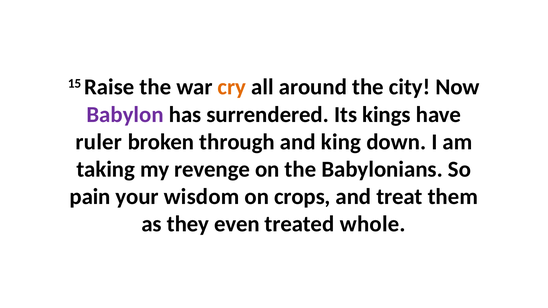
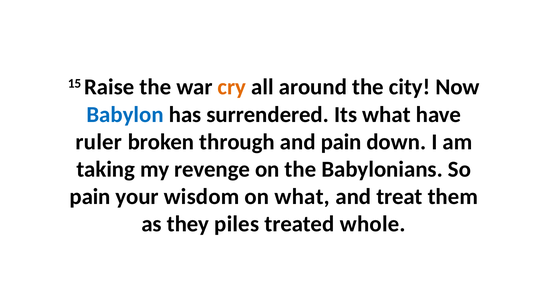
Babylon colour: purple -> blue
Its kings: kings -> what
and king: king -> pain
on crops: crops -> what
even: even -> piles
